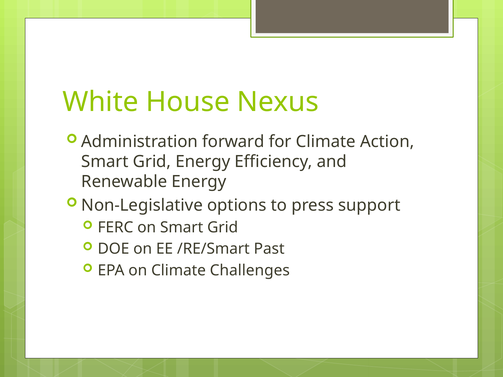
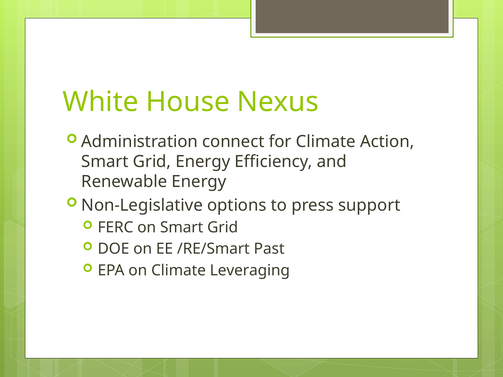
forward: forward -> connect
Challenges: Challenges -> Leveraging
